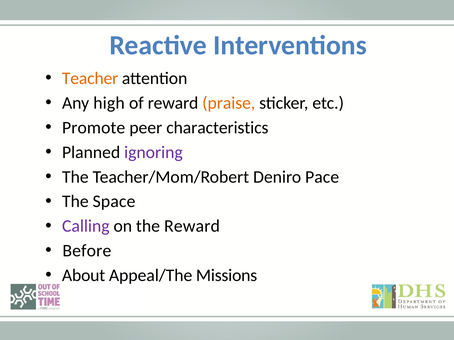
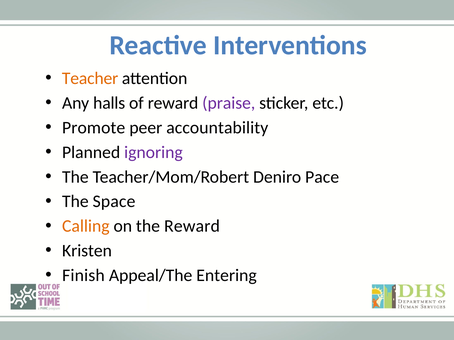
high: high -> halls
praise colour: orange -> purple
characteristics: characteristics -> accountability
Calling colour: purple -> orange
Before: Before -> Kristen
About: About -> Finish
Missions: Missions -> Entering
